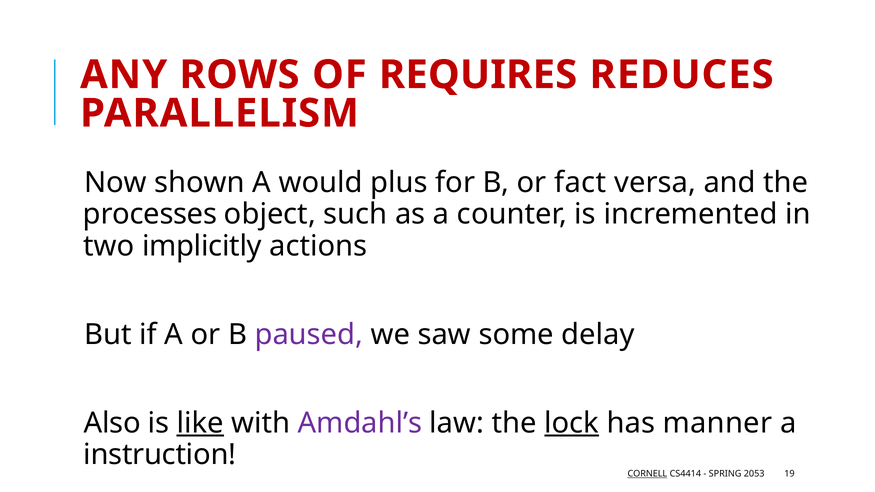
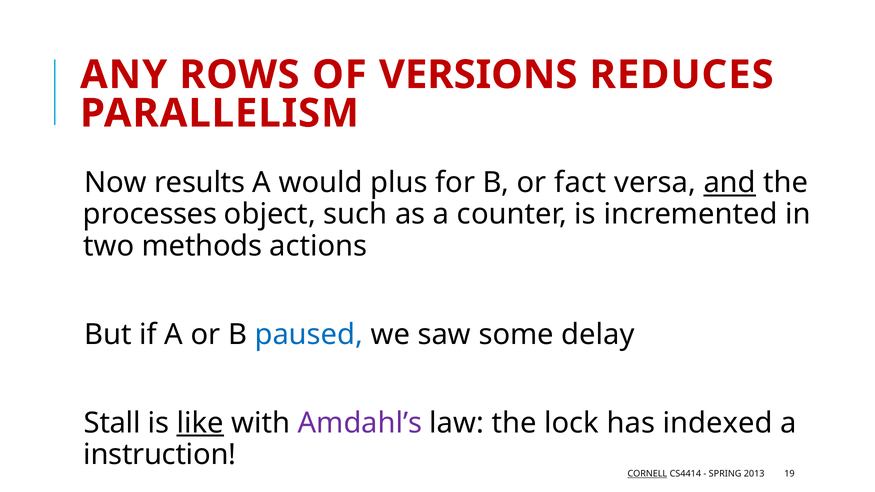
REQUIRES: REQUIRES -> VERSIONS
shown: shown -> results
and underline: none -> present
implicitly: implicitly -> methods
paused colour: purple -> blue
Also: Also -> Stall
lock underline: present -> none
manner: manner -> indexed
2053: 2053 -> 2013
